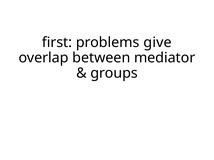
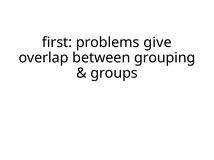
mediator: mediator -> grouping
